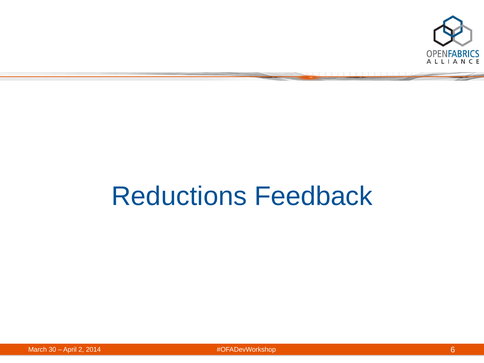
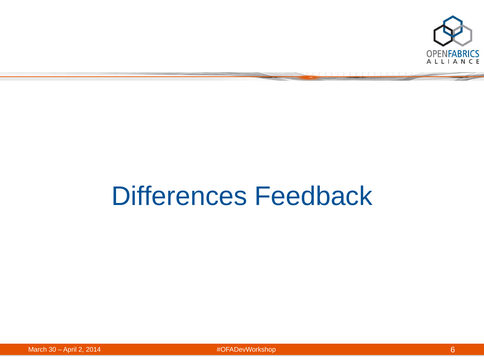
Reductions: Reductions -> Differences
